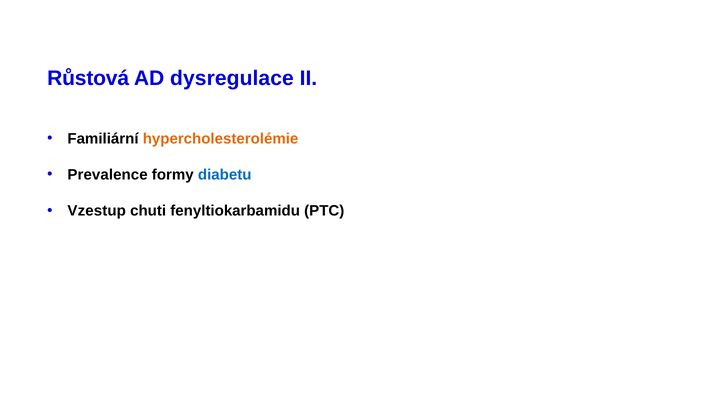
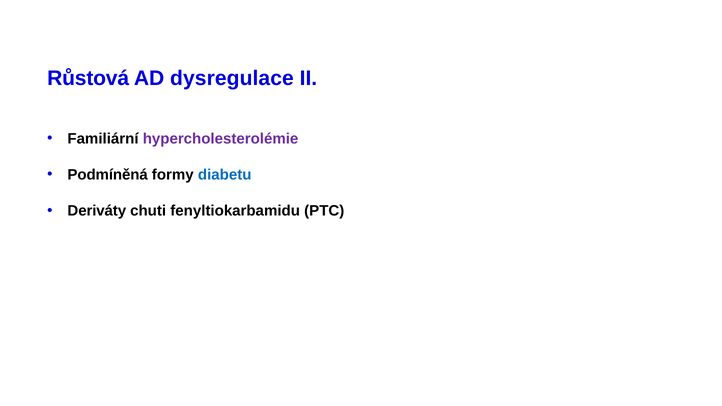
hypercholesterolémie colour: orange -> purple
Prevalence: Prevalence -> Podmíněná
Vzestup: Vzestup -> Deriváty
